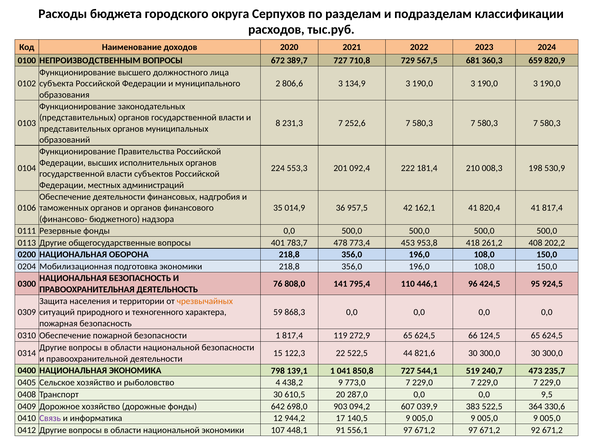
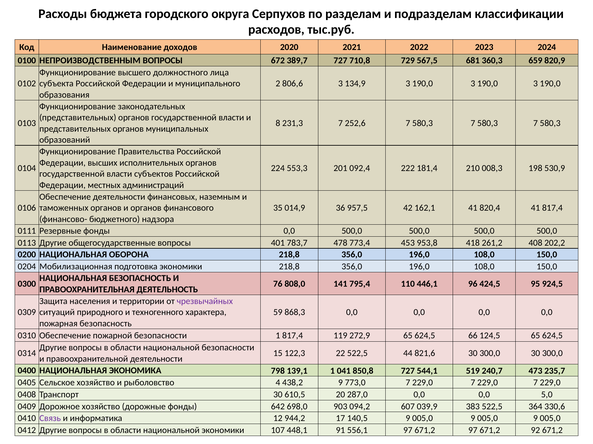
надгробия: надгробия -> наземным
чрезвычайных colour: orange -> purple
9,5: 9,5 -> 5,0
